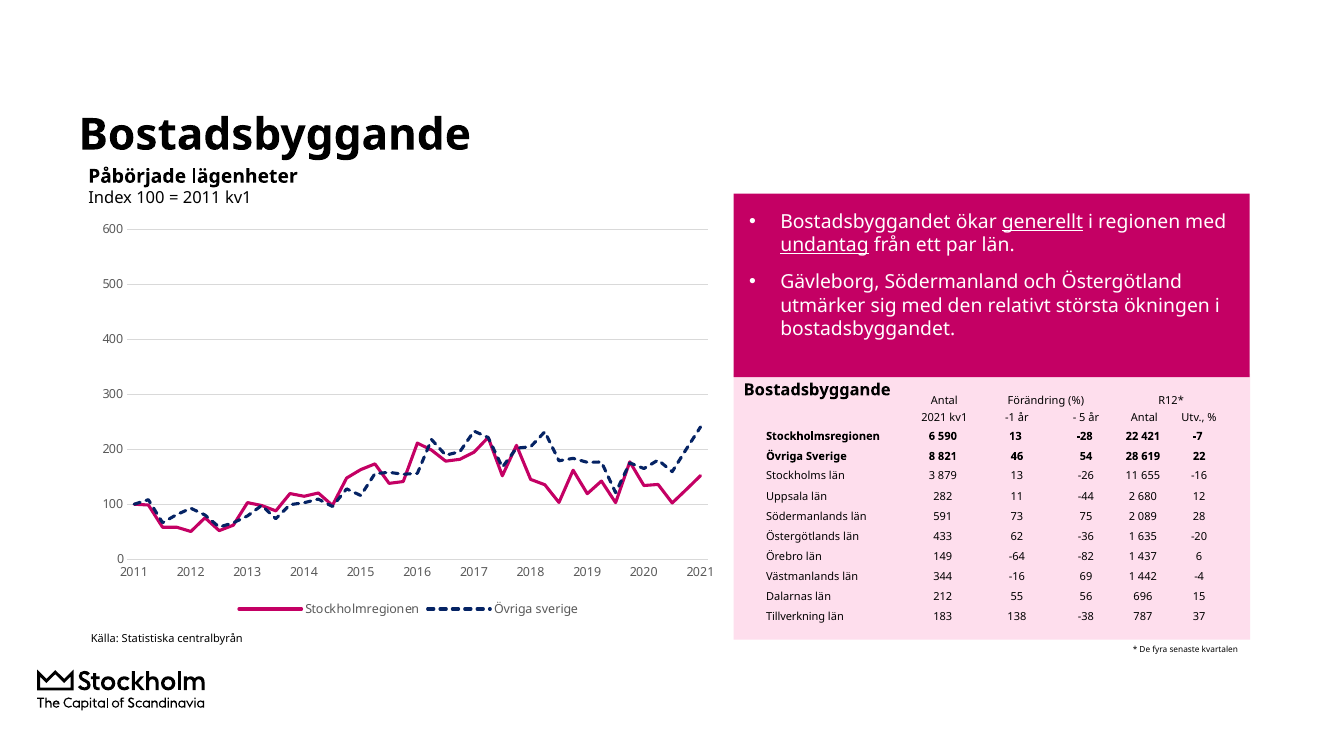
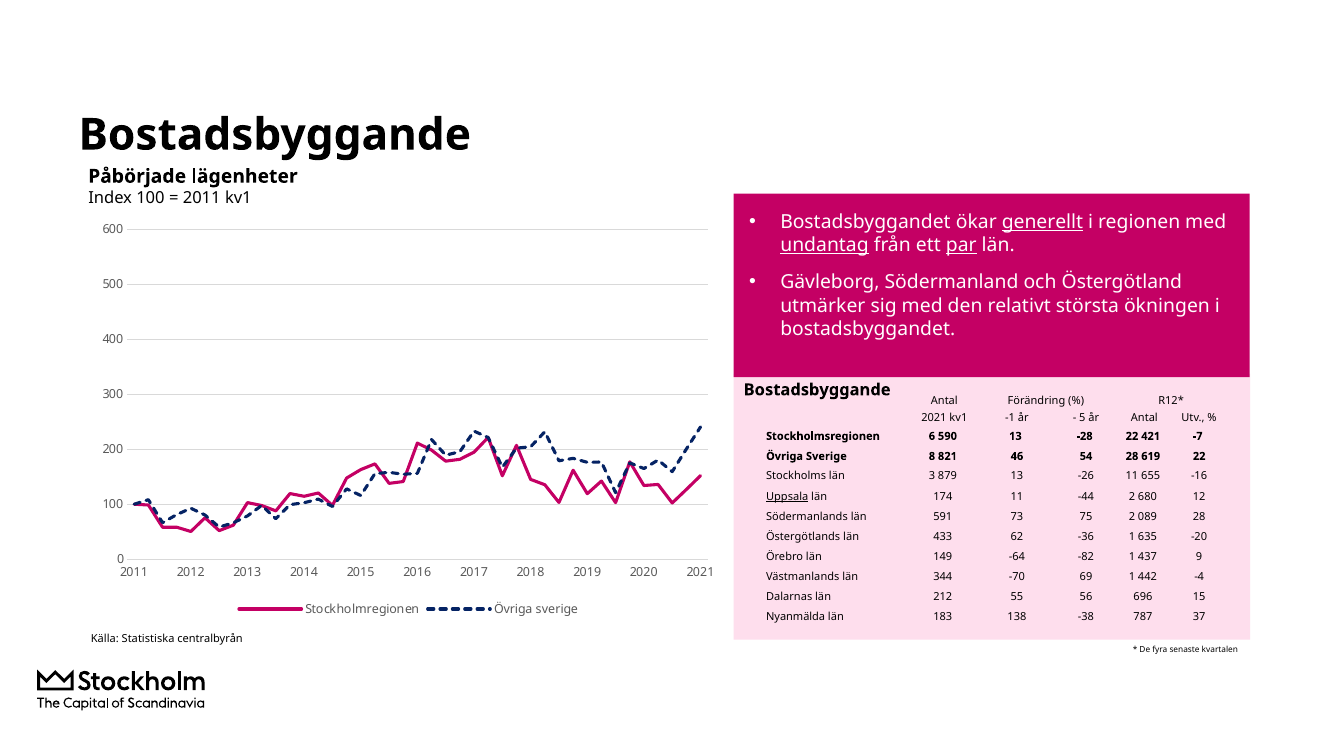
par underline: none -> present
Uppsala underline: none -> present
282: 282 -> 174
437 6: 6 -> 9
344 -16: -16 -> -70
Tillverkning: Tillverkning -> Nyanmälda
